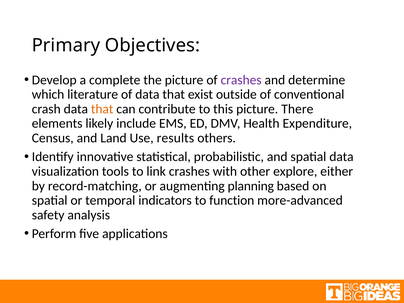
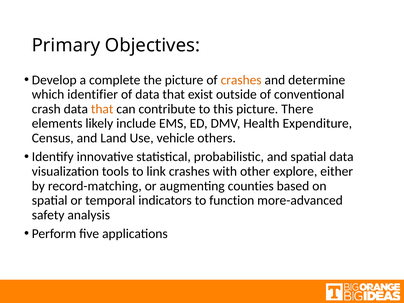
crashes at (241, 80) colour: purple -> orange
literature: literature -> identifier
results: results -> vehicle
planning: planning -> counties
